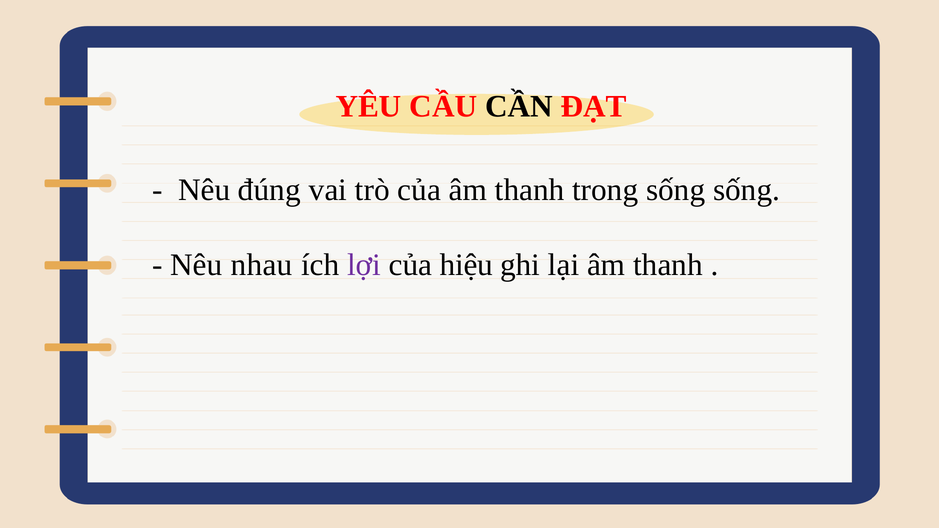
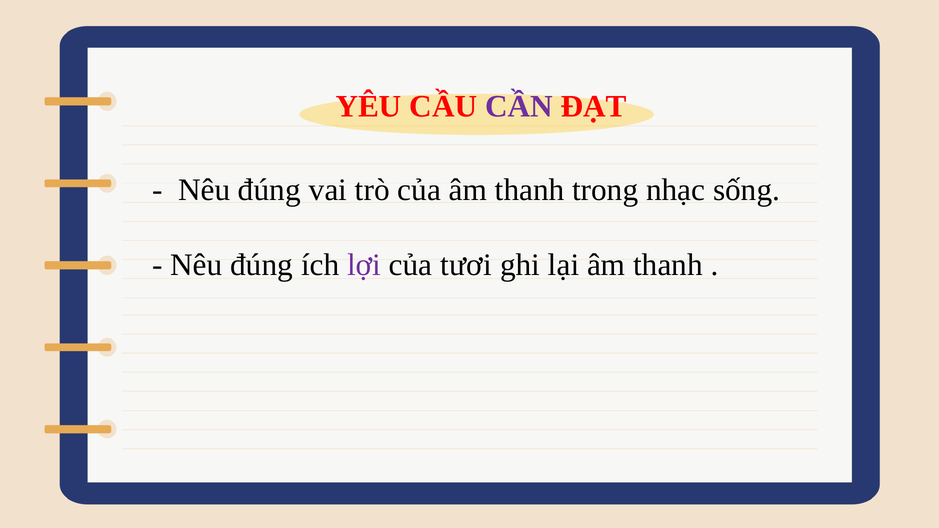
CẦN colour: black -> purple
trong sống: sống -> nhạc
nhau at (262, 265): nhau -> đúng
hiệu: hiệu -> tươi
